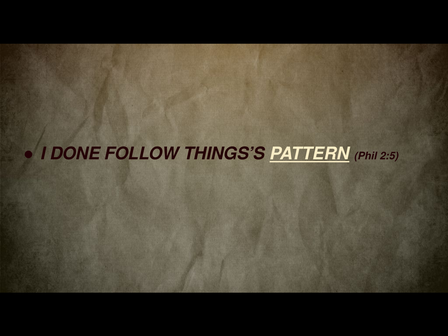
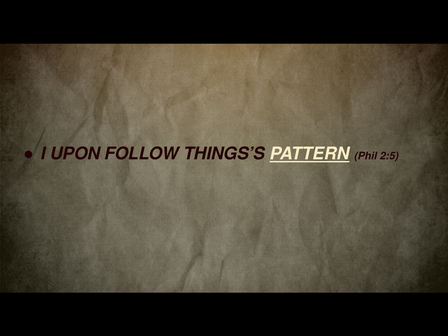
DONE: DONE -> UPON
